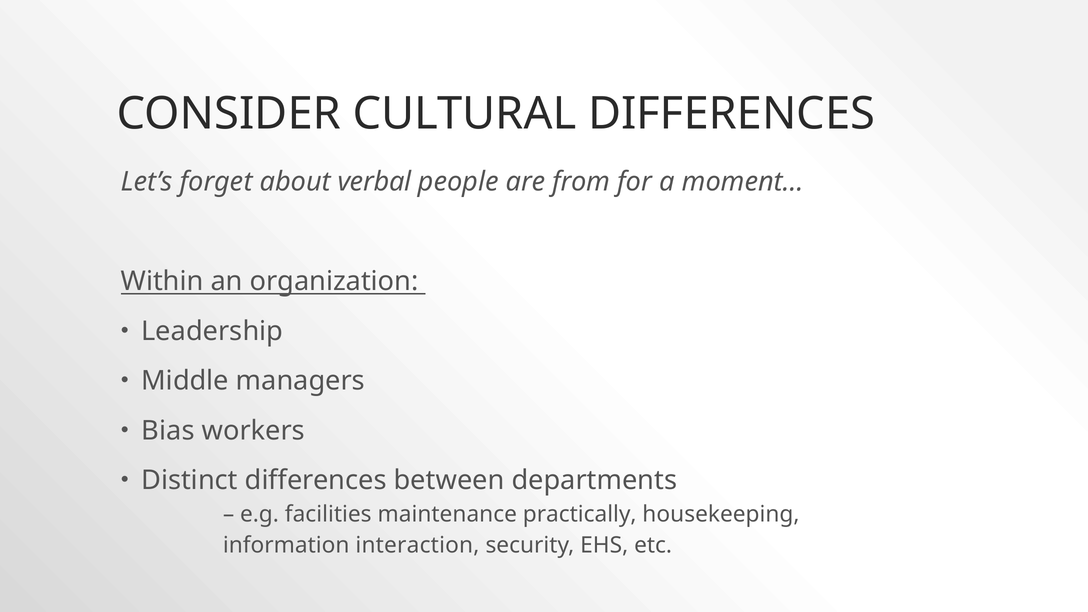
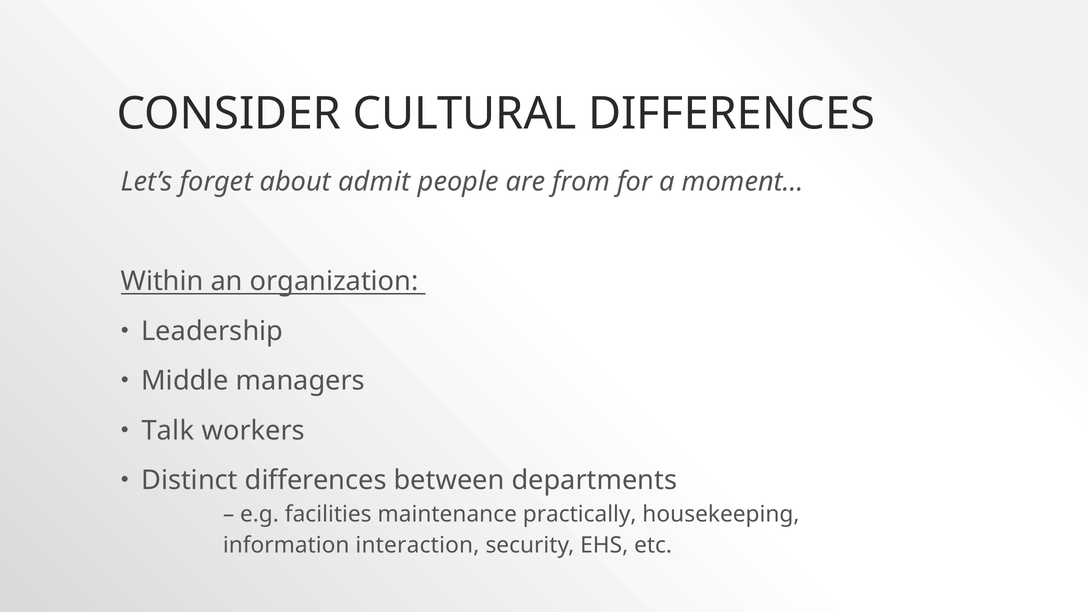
verbal: verbal -> admit
Bias: Bias -> Talk
